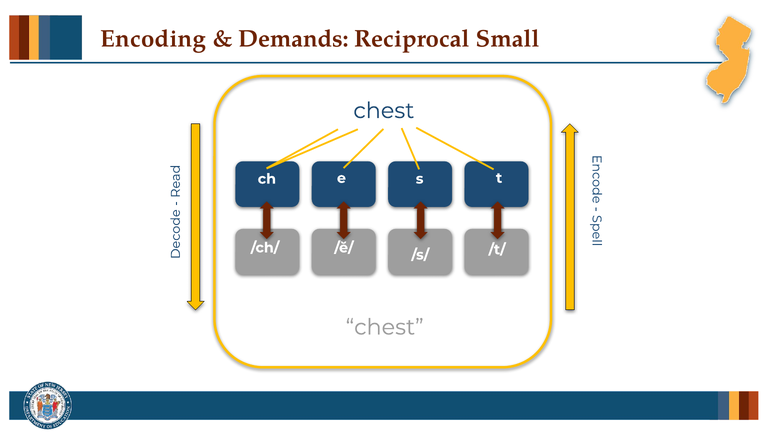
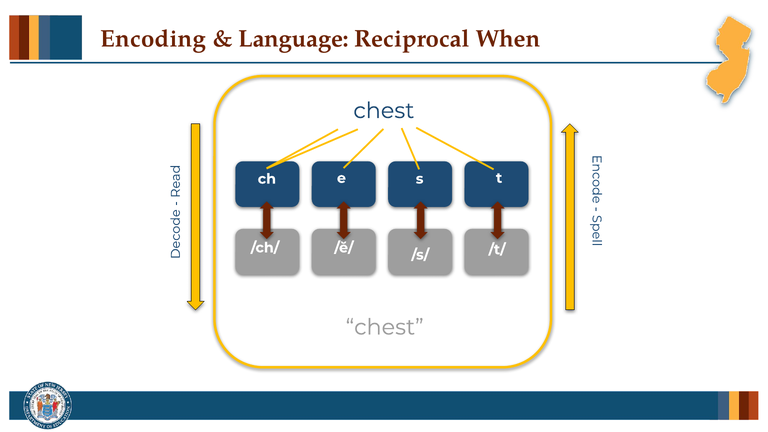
Demands: Demands -> Language
Small: Small -> When
